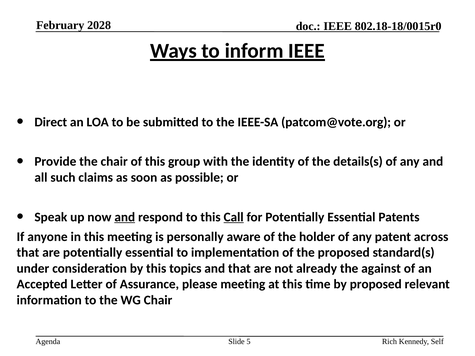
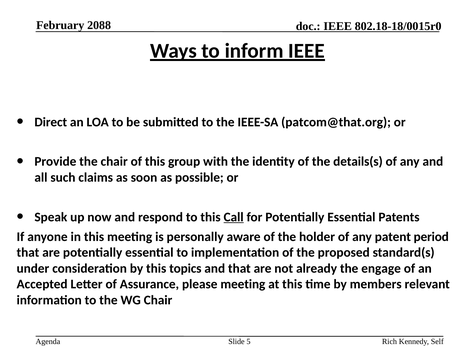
2028: 2028 -> 2088
patcom@vote.org: patcom@vote.org -> patcom@that.org
and at (125, 217) underline: present -> none
across: across -> period
against: against -> engage
by proposed: proposed -> members
